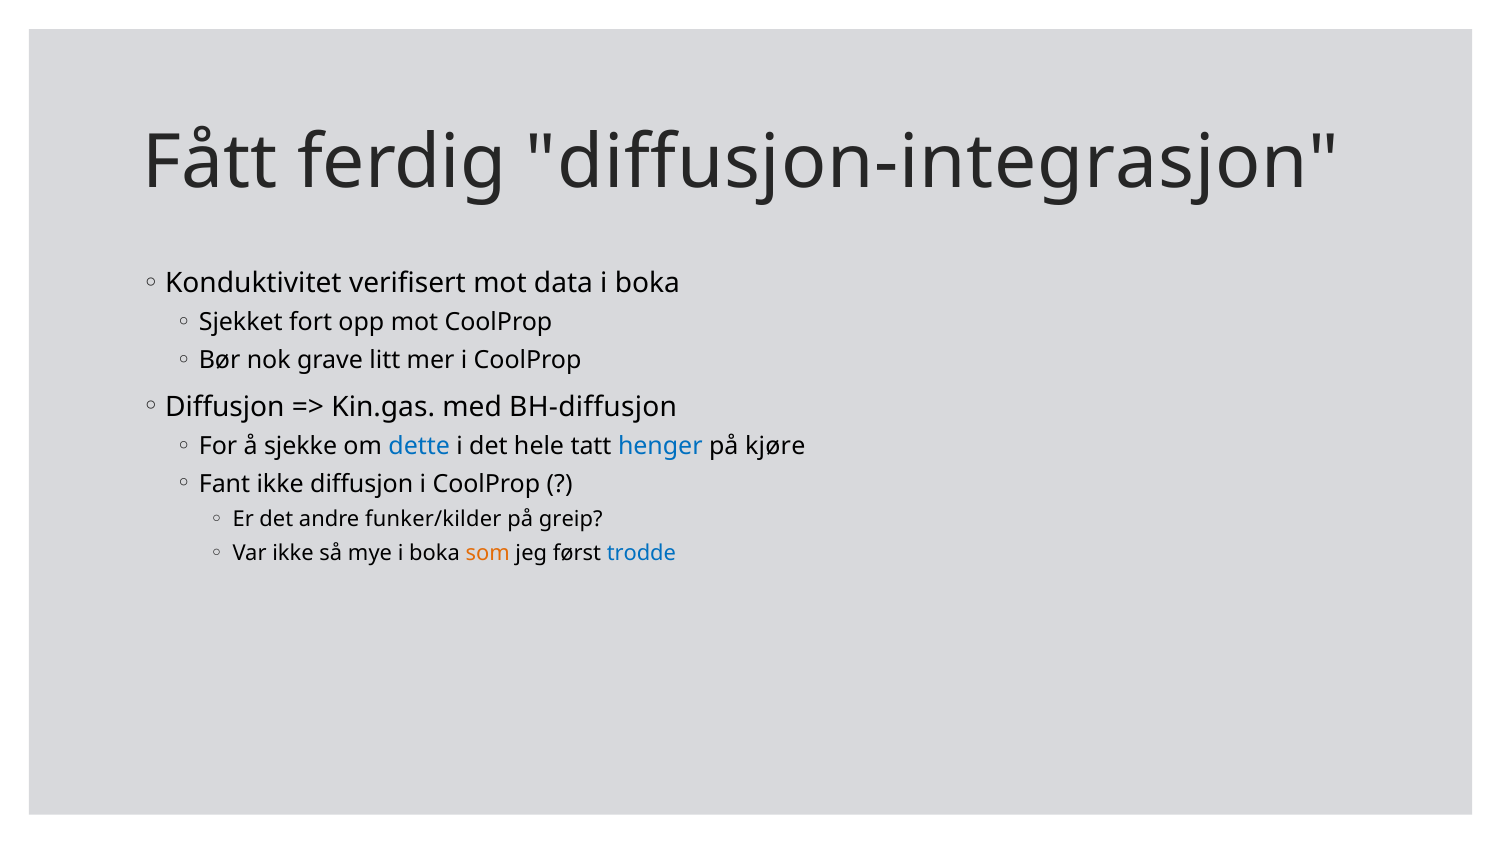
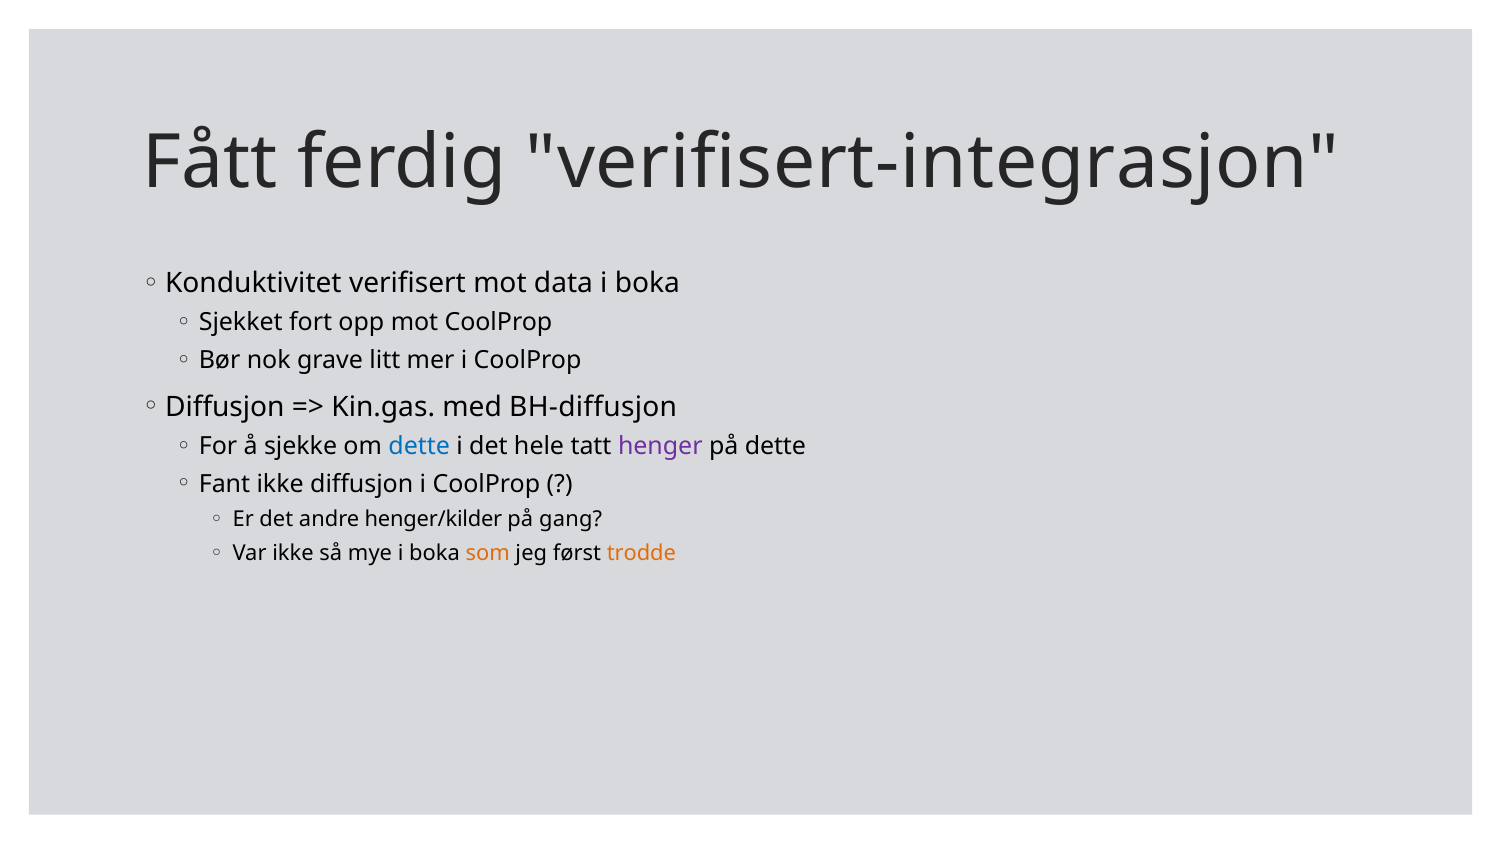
diffusjon-integrasjon: diffusjon-integrasjon -> verifisert-integrasjon
henger colour: blue -> purple
på kjøre: kjøre -> dette
funker/kilder: funker/kilder -> henger/kilder
greip: greip -> gang
trodde colour: blue -> orange
